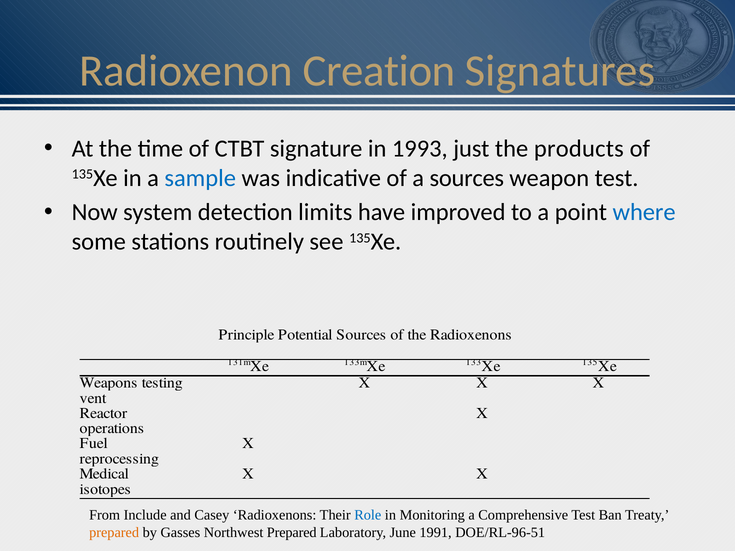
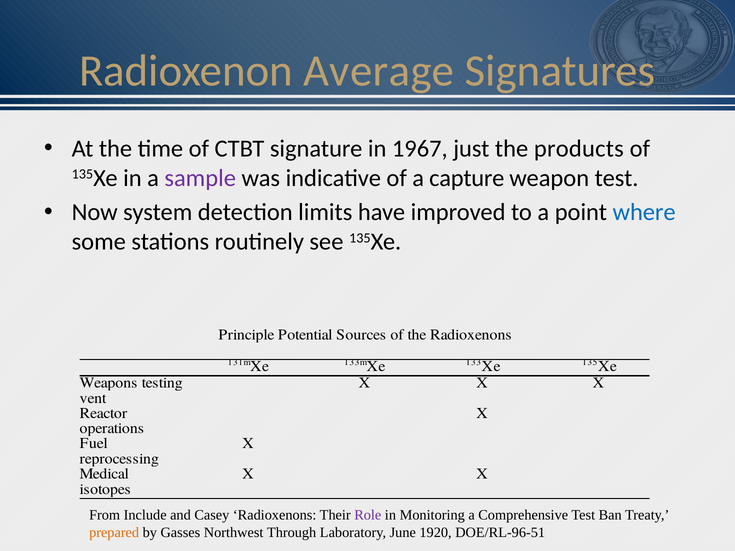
Creation: Creation -> Average
1993: 1993 -> 1967
sample colour: blue -> purple
a sources: sources -> capture
Role colour: blue -> purple
Northwest Prepared: Prepared -> Through
1991: 1991 -> 1920
